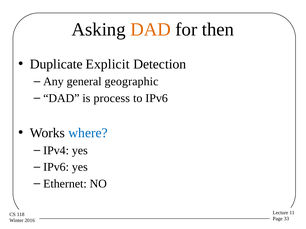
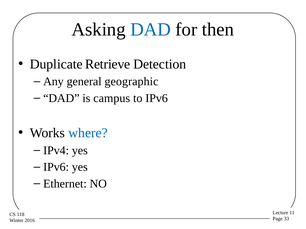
DAD colour: orange -> blue
Explicit: Explicit -> Retrieve
process: process -> campus
